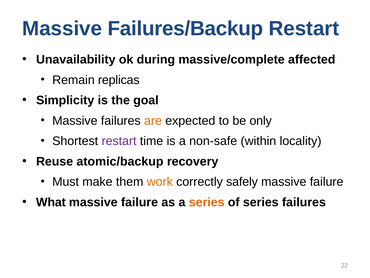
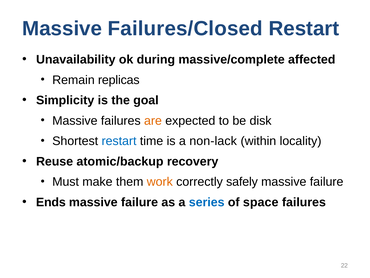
Failures/Backup: Failures/Backup -> Failures/Closed
only: only -> disk
restart at (119, 141) colour: purple -> blue
non-safe: non-safe -> non-lack
What: What -> Ends
series at (207, 202) colour: orange -> blue
of series: series -> space
